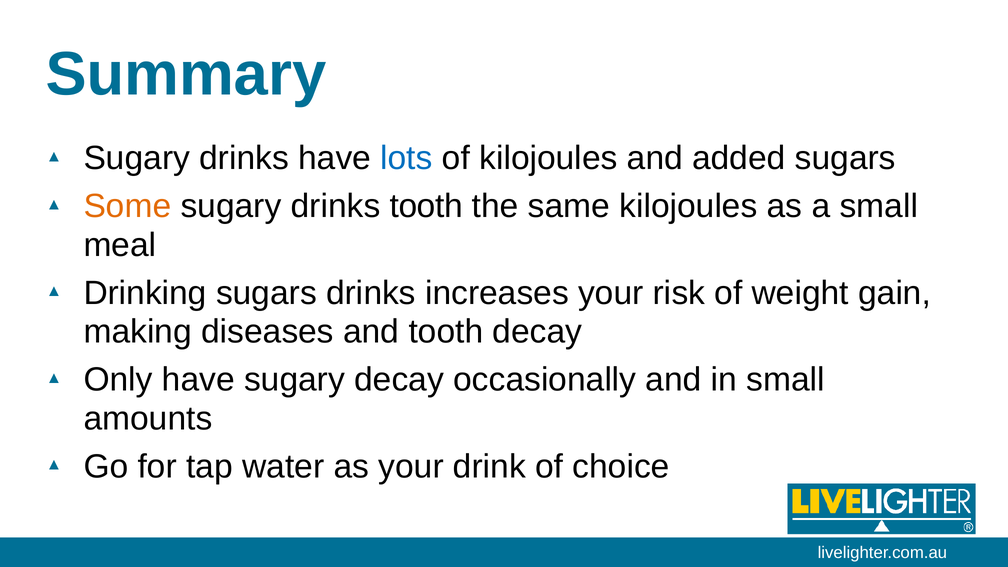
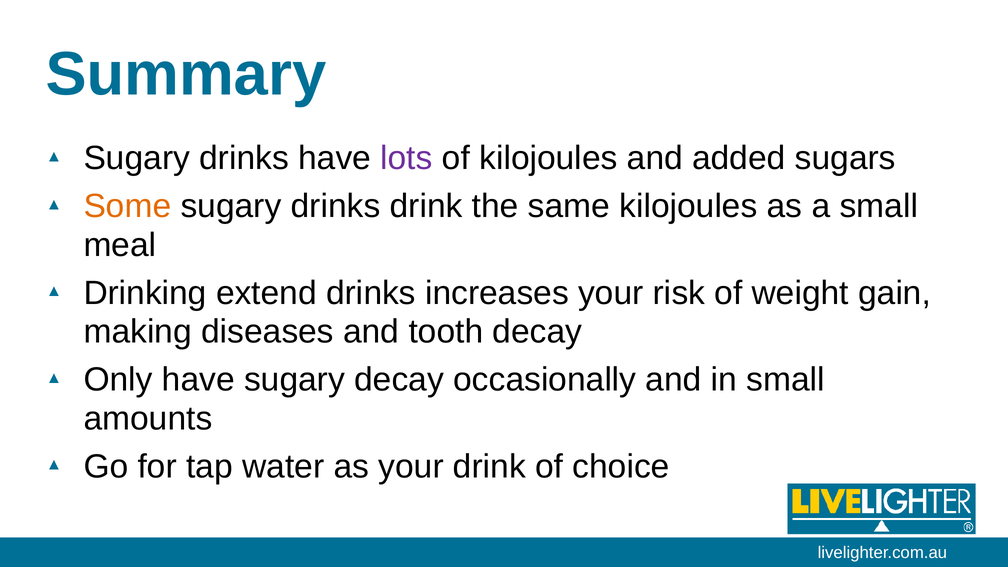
lots colour: blue -> purple
drinks tooth: tooth -> drink
Drinking sugars: sugars -> extend
